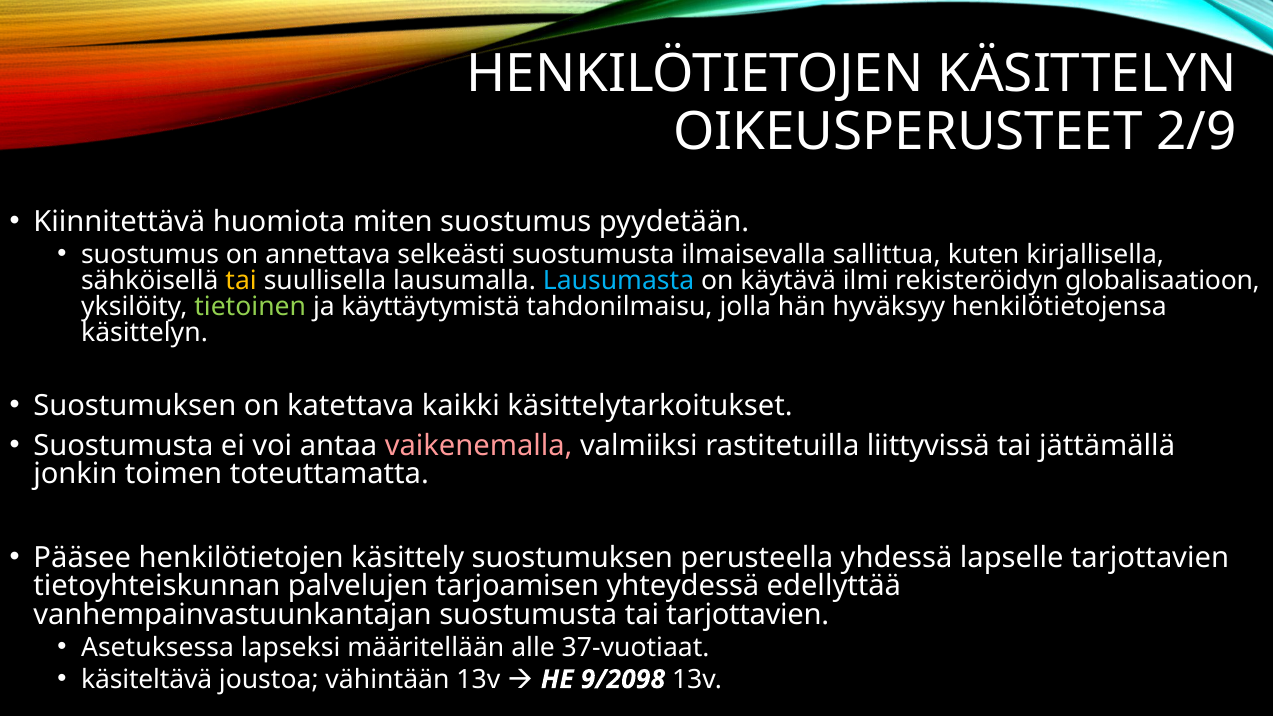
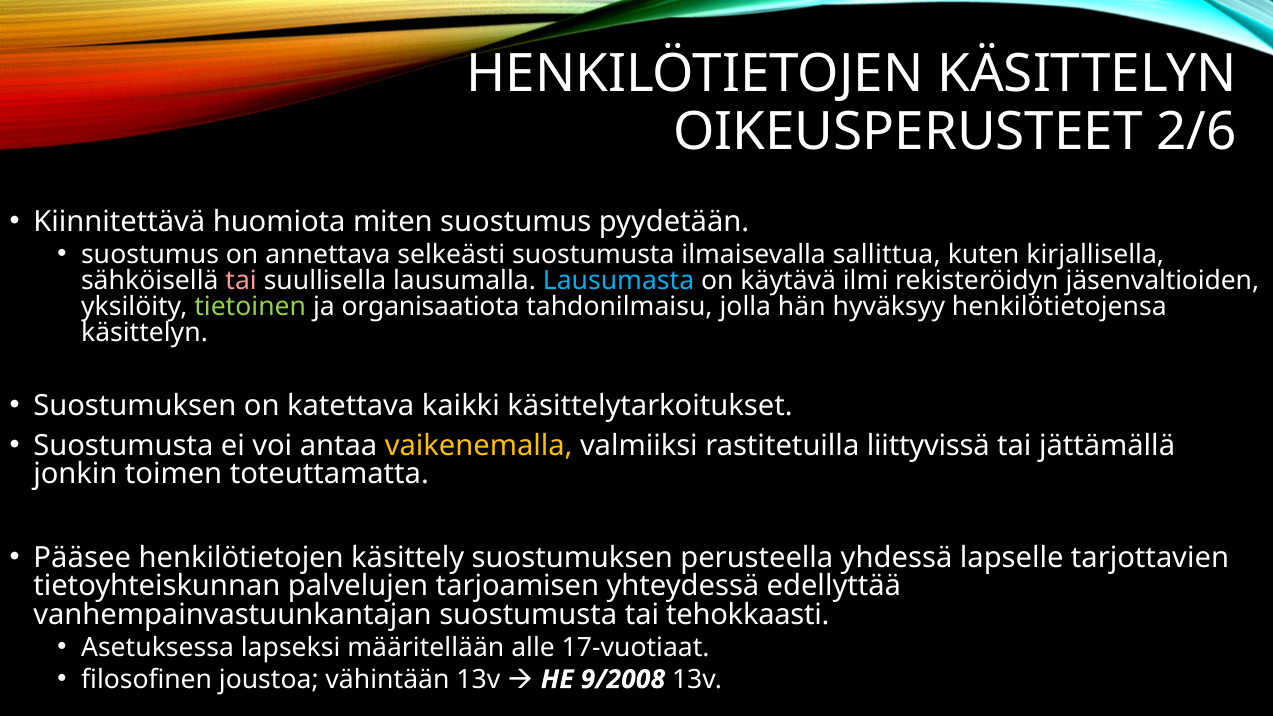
2/9: 2/9 -> 2/6
tai at (241, 281) colour: yellow -> pink
globalisaatioon: globalisaatioon -> jäsenvaltioiden
käyttäytymistä: käyttäytymistä -> organisaatiota
vaikenemalla colour: pink -> yellow
tai tarjottavien: tarjottavien -> tehokkaasti
37-vuotiaat: 37-vuotiaat -> 17-vuotiaat
käsiteltävä: käsiteltävä -> filosofinen
9/2098: 9/2098 -> 9/2008
